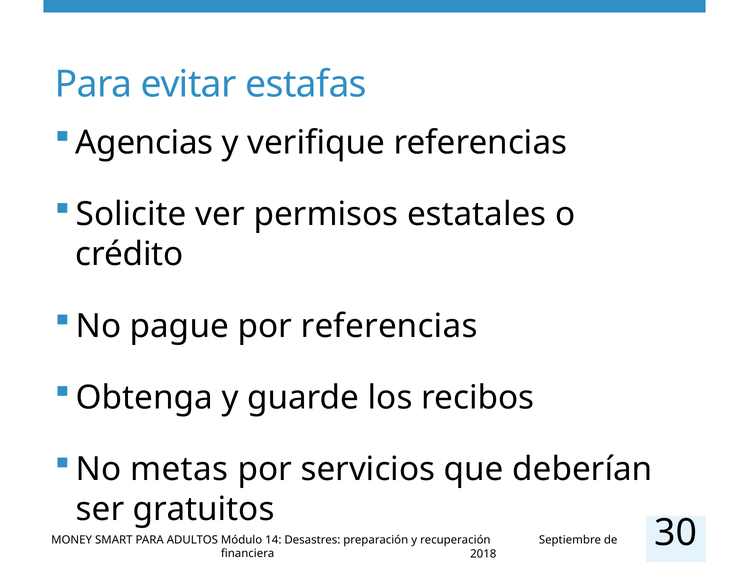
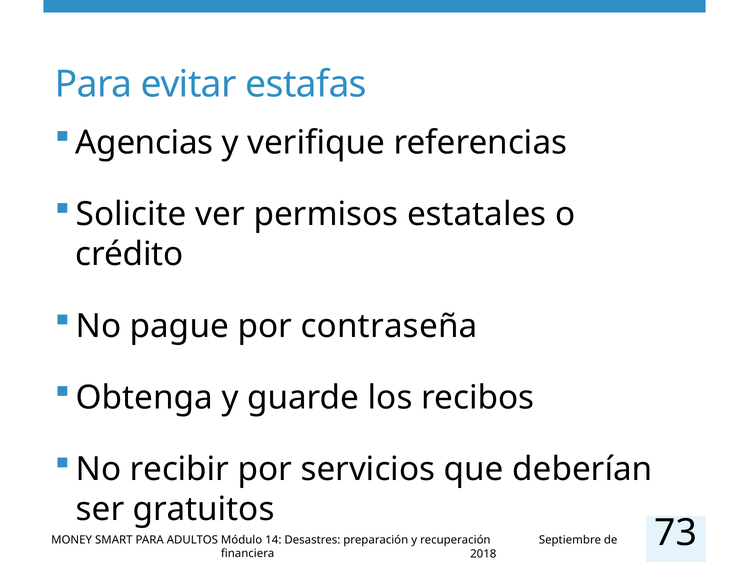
por referencias: referencias -> contraseña
metas: metas -> recibir
30: 30 -> 73
